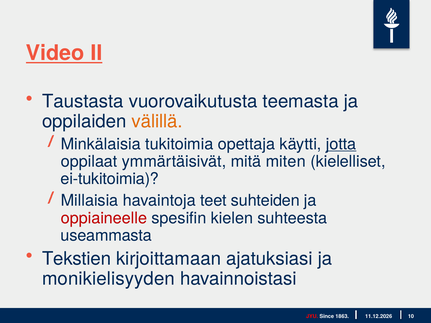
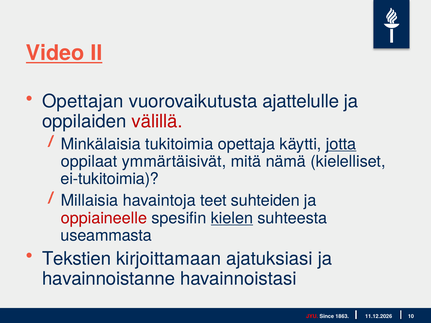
Taustasta: Taustasta -> Opettajan
teemasta: teemasta -> ajattelulle
välillä colour: orange -> red
miten: miten -> nämä
kielen underline: none -> present
monikielisyyden: monikielisyyden -> havainnoistanne
